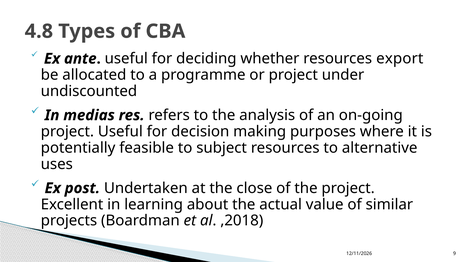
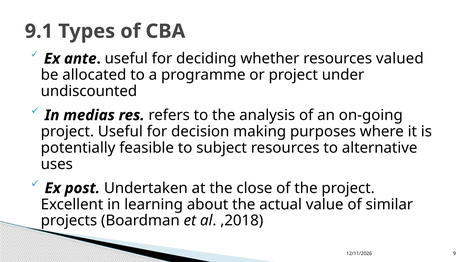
4.8: 4.8 -> 9.1
export: export -> valued
